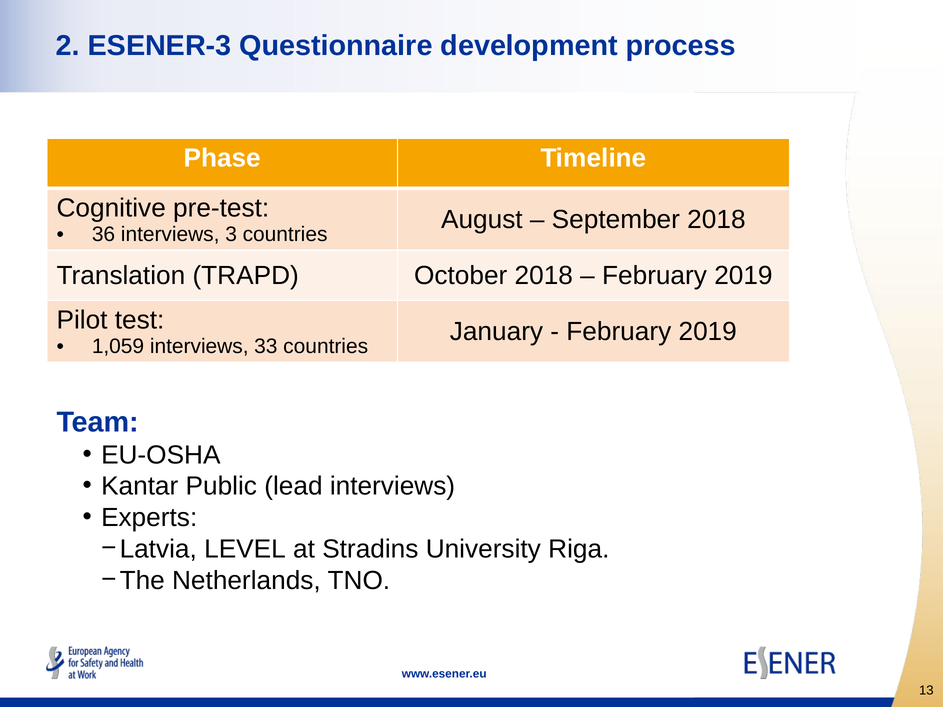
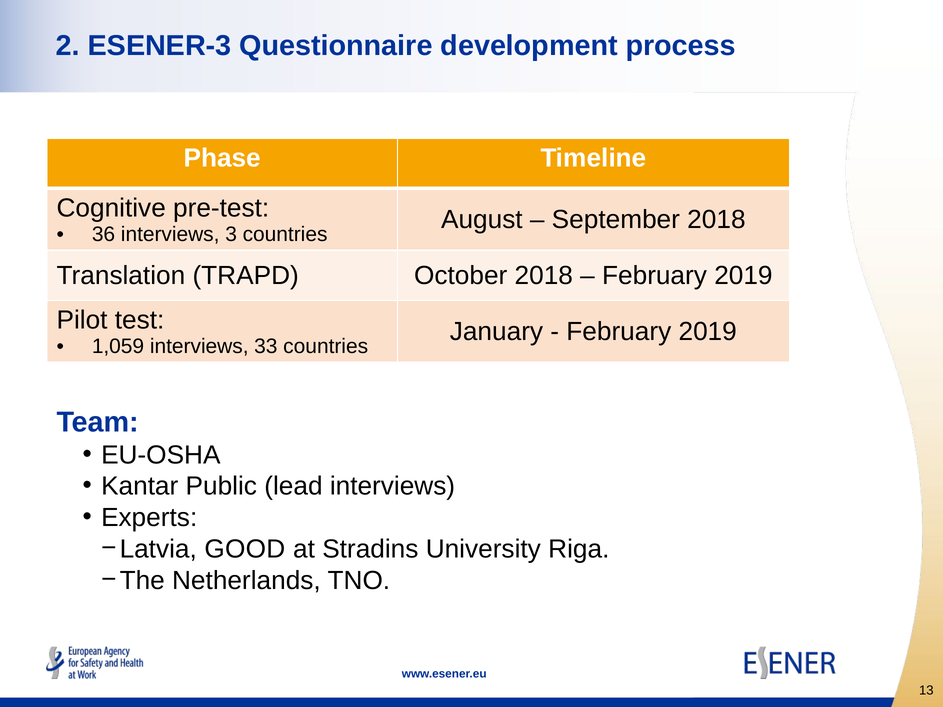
LEVEL: LEVEL -> GOOD
